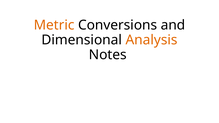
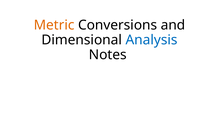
Analysis colour: orange -> blue
